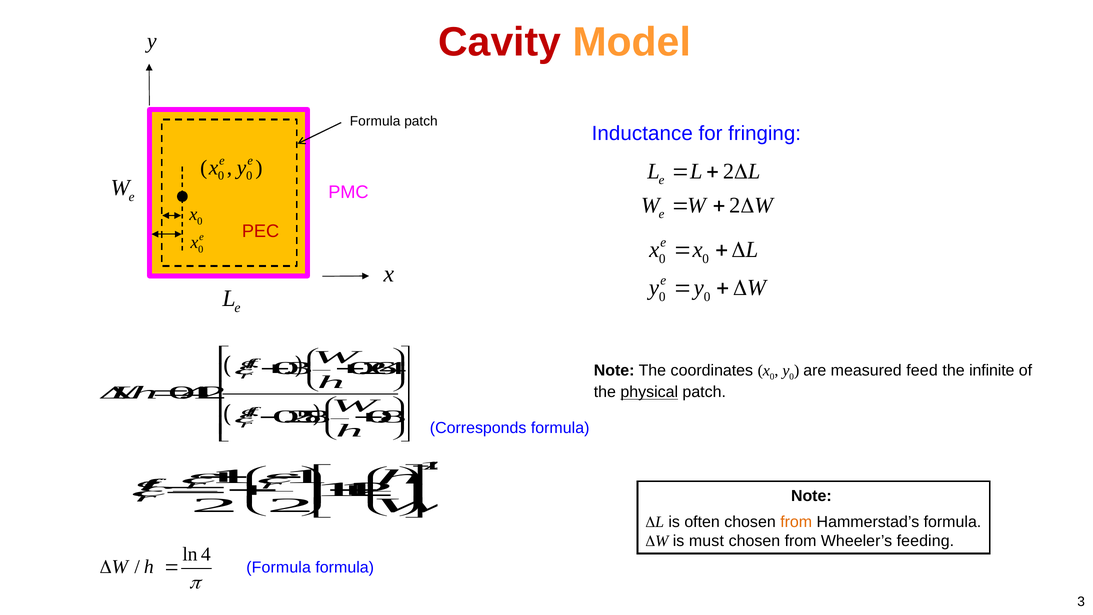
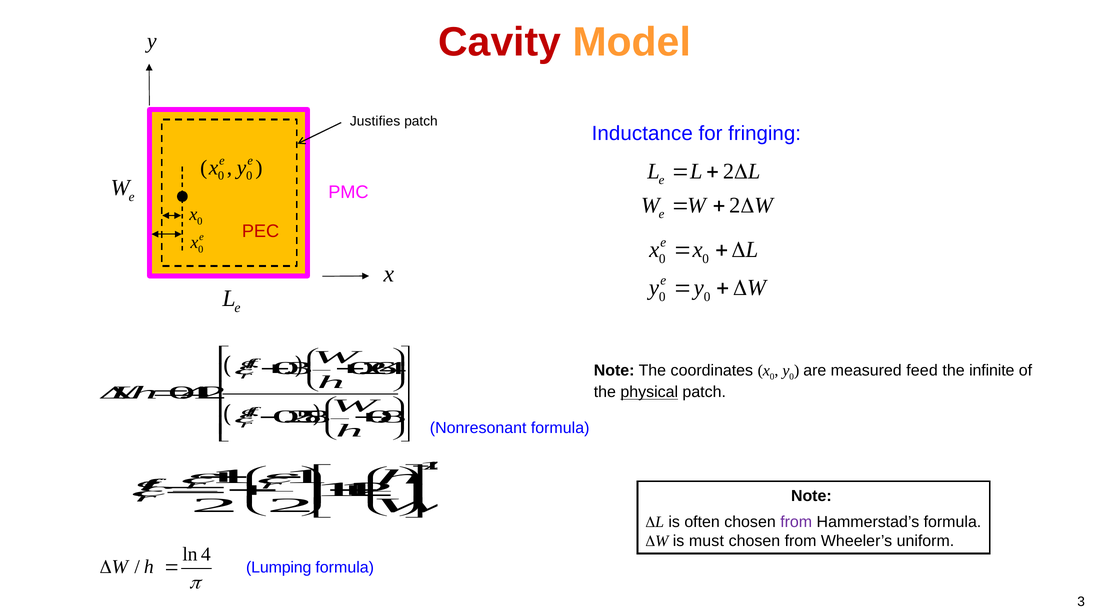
Formula at (375, 121): Formula -> Justifies
Corresponds: Corresponds -> Nonresonant
from at (796, 522) colour: orange -> purple
feeding: feeding -> uniform
Formula at (279, 568): Formula -> Lumping
